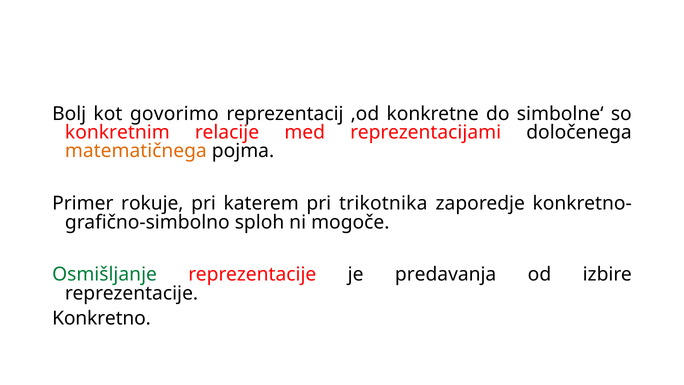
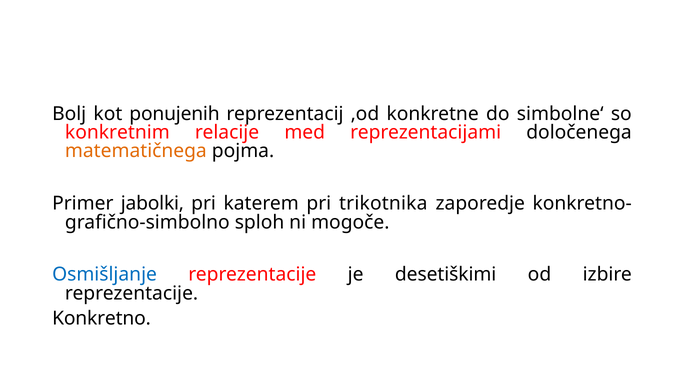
govorimo: govorimo -> ponujenih
rokuje: rokuje -> jabolki
Osmišljanje colour: green -> blue
predavanja: predavanja -> desetiškimi
